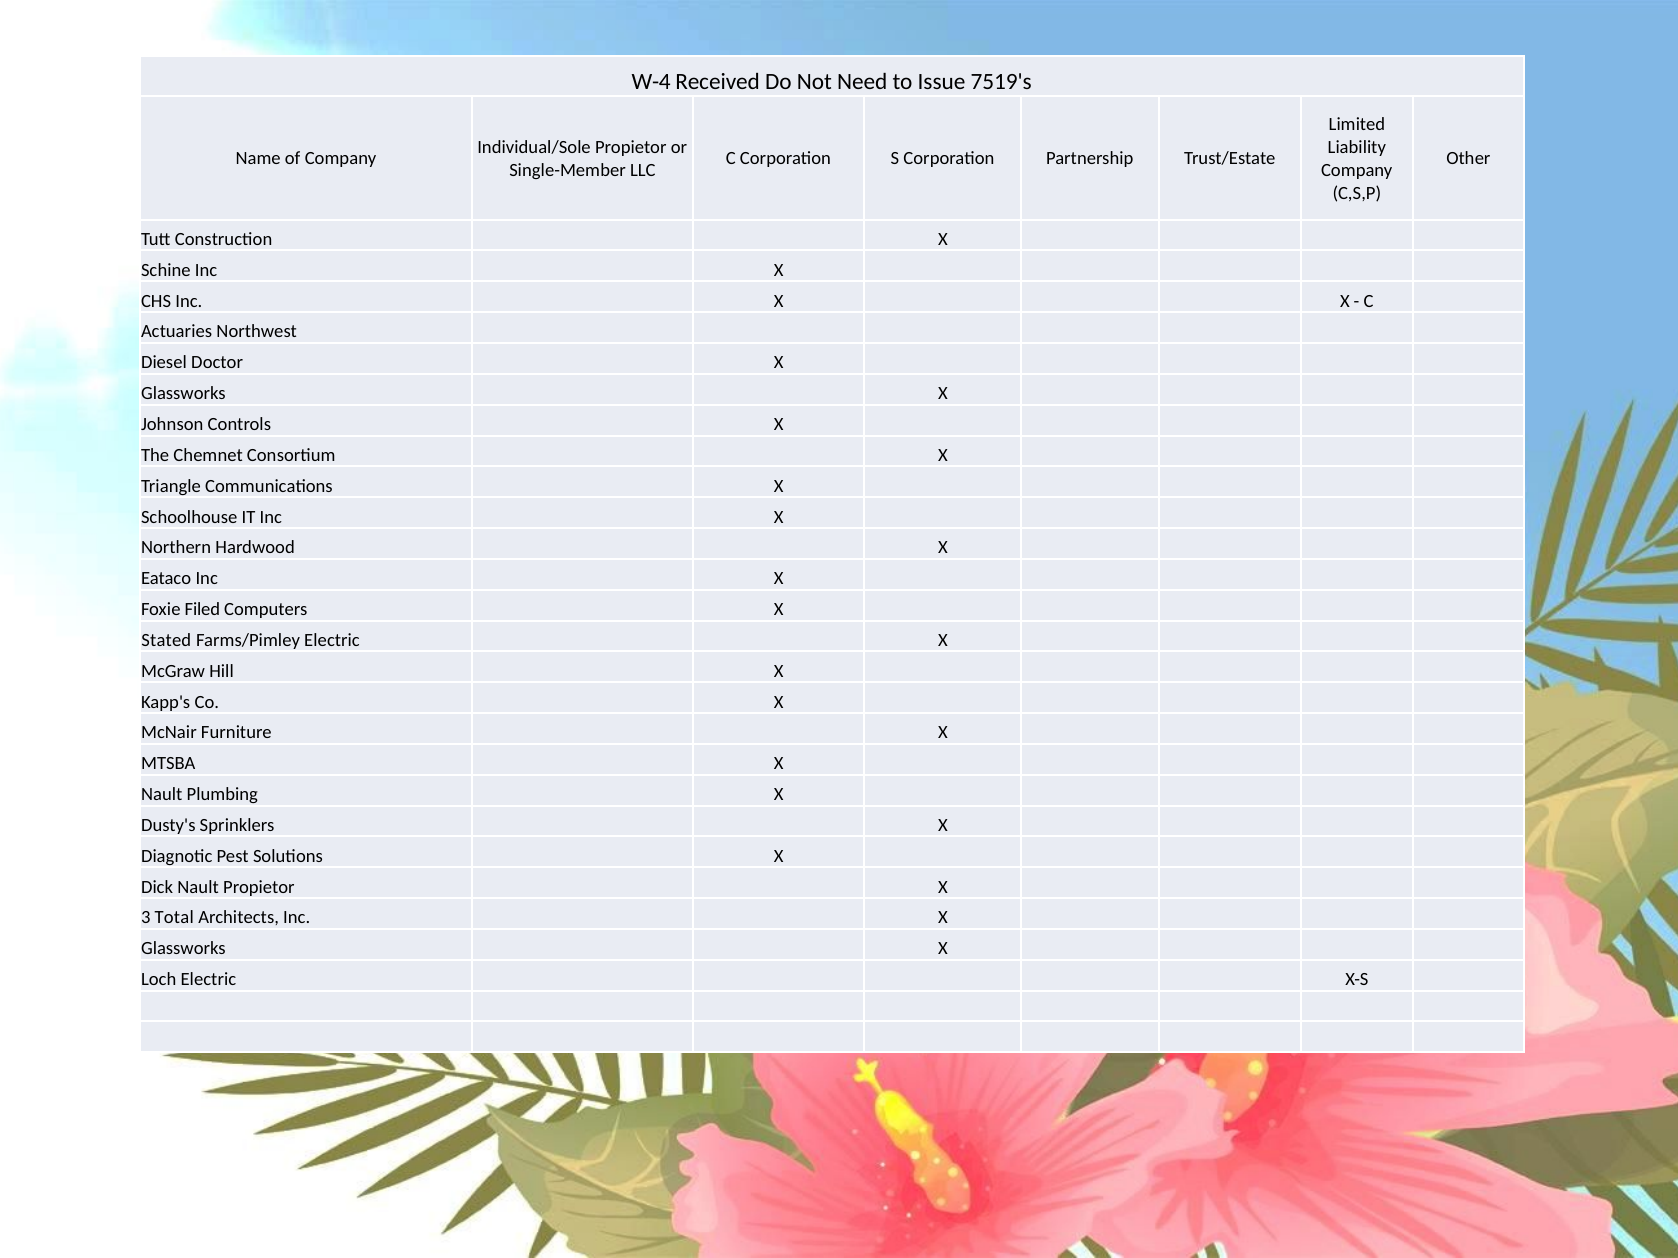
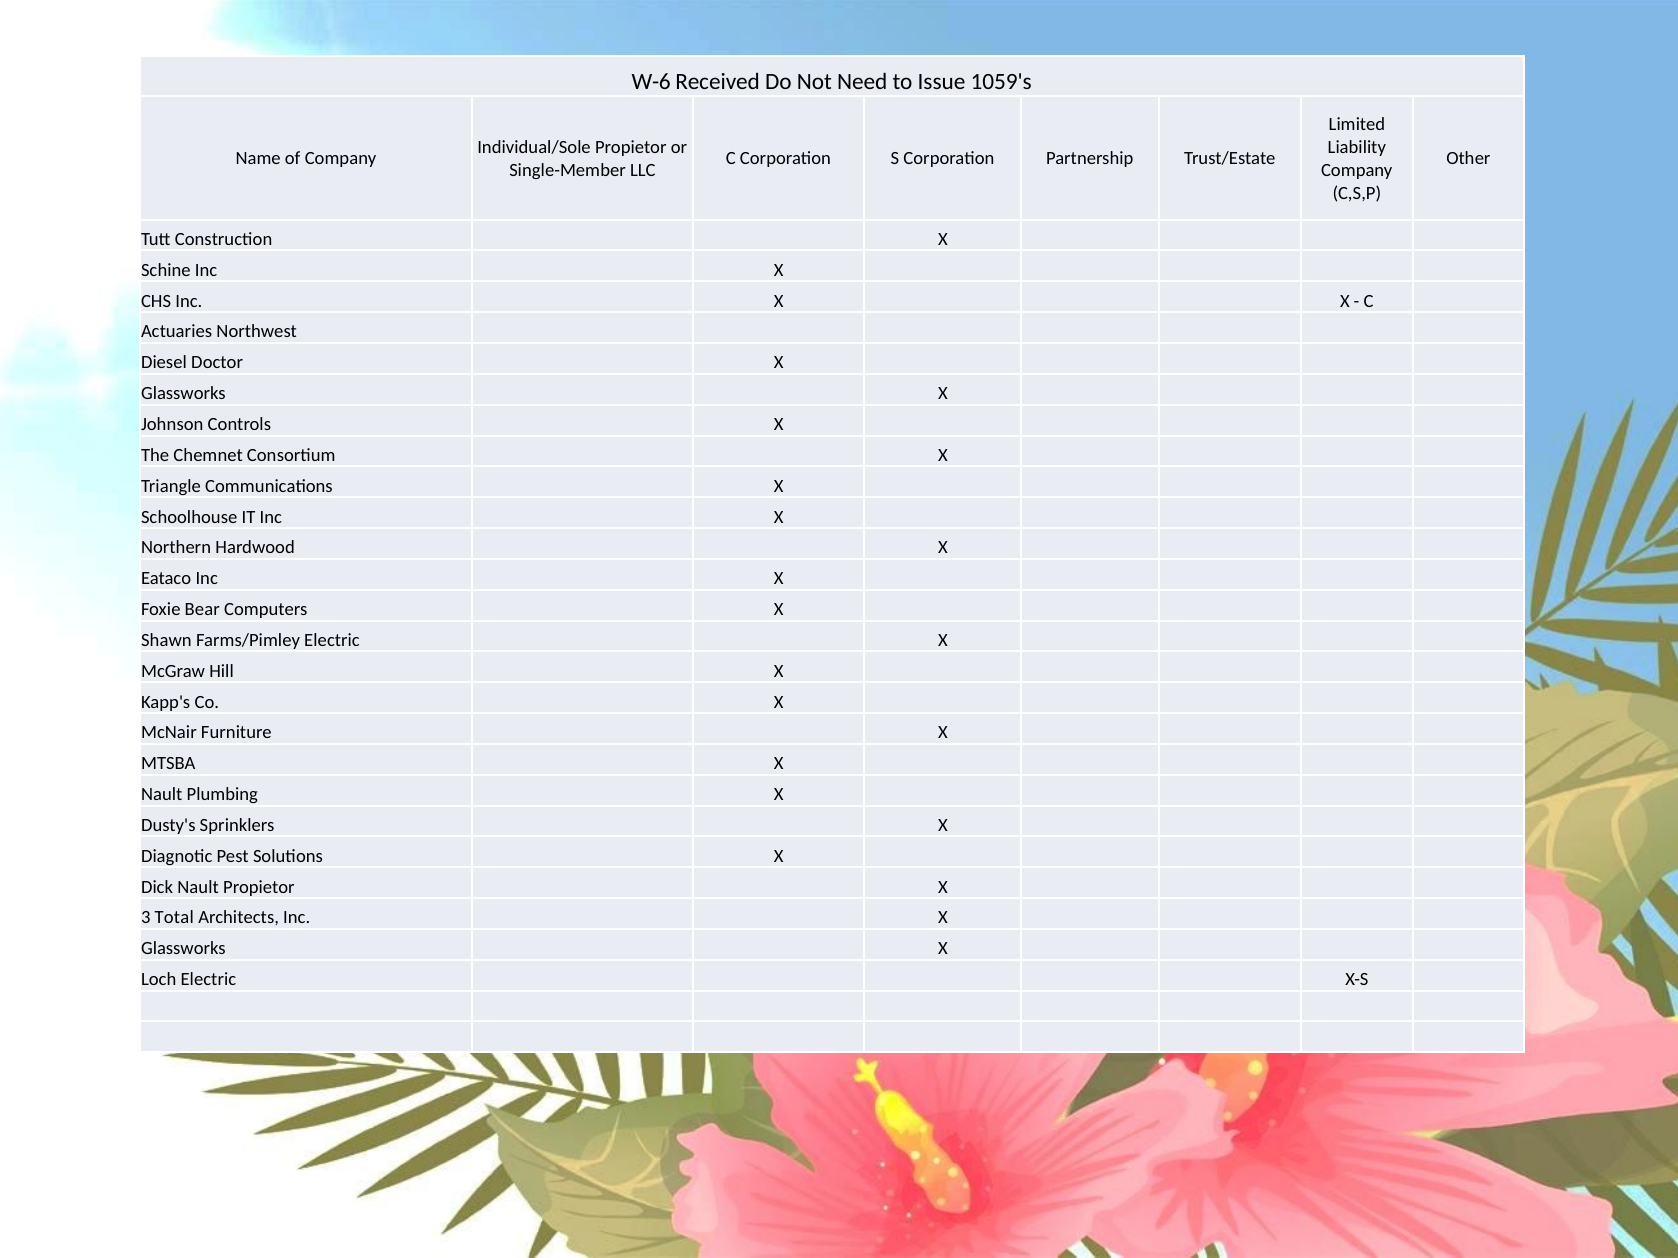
W-4: W-4 -> W-6
7519's: 7519's -> 1059's
Filed: Filed -> Bear
Stated: Stated -> Shawn
